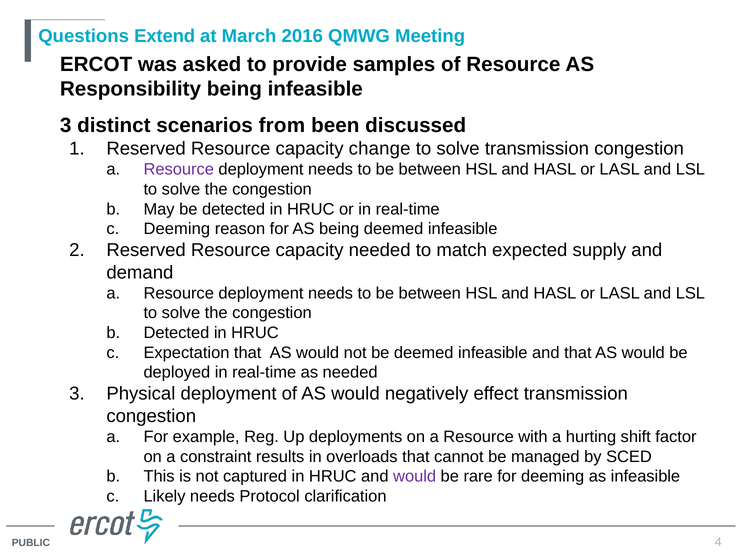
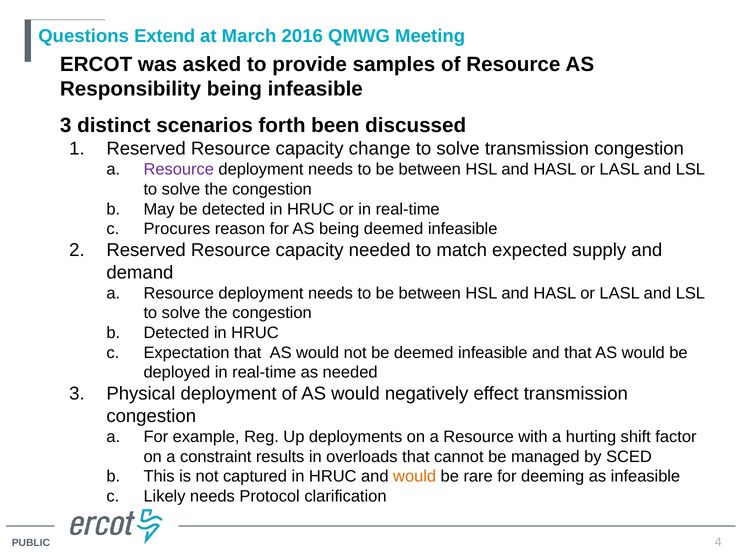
from: from -> forth
Deeming at (177, 229): Deeming -> Procures
would at (415, 477) colour: purple -> orange
